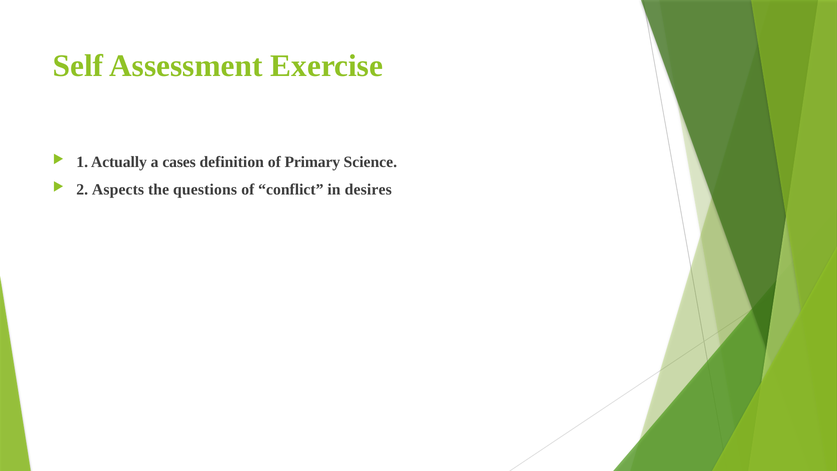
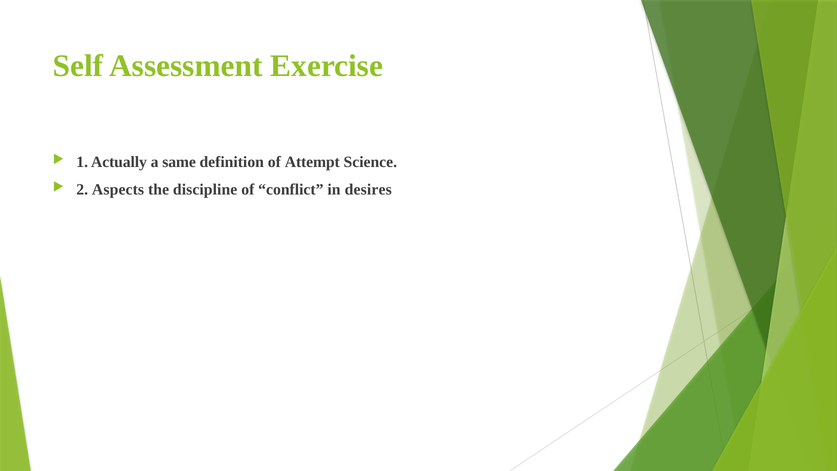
cases: cases -> same
Primary: Primary -> Attempt
questions: questions -> discipline
